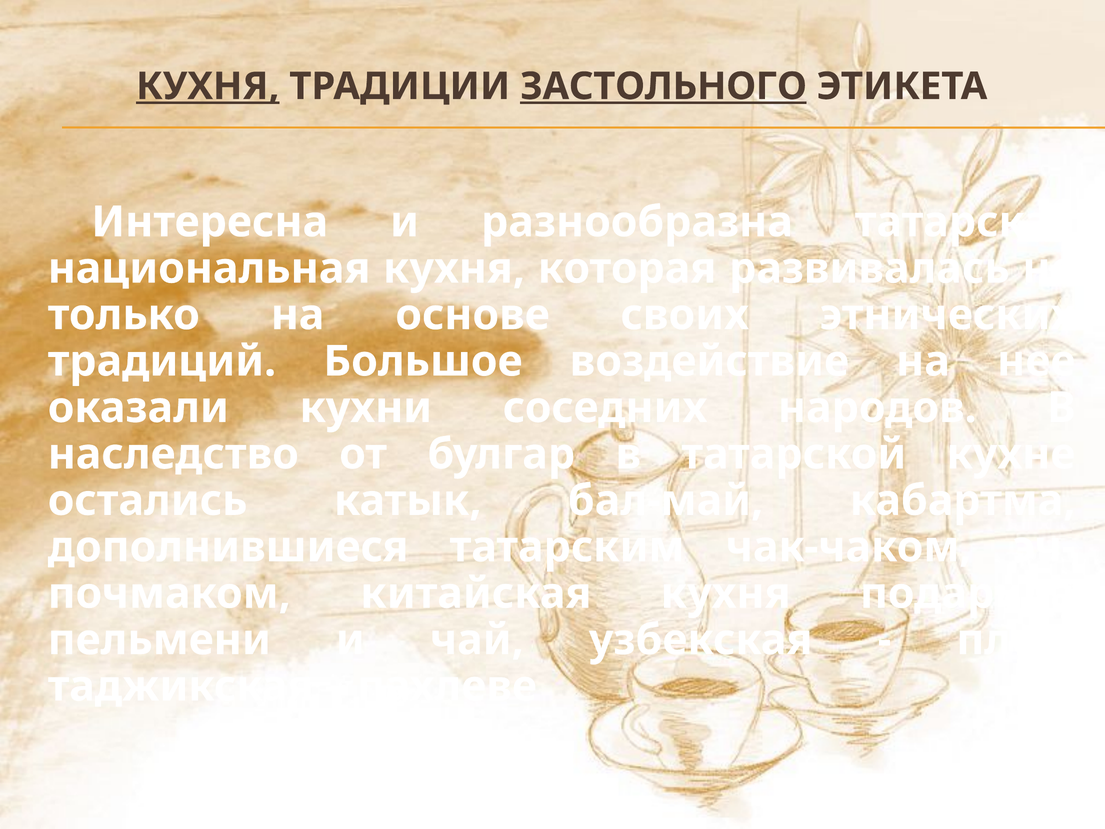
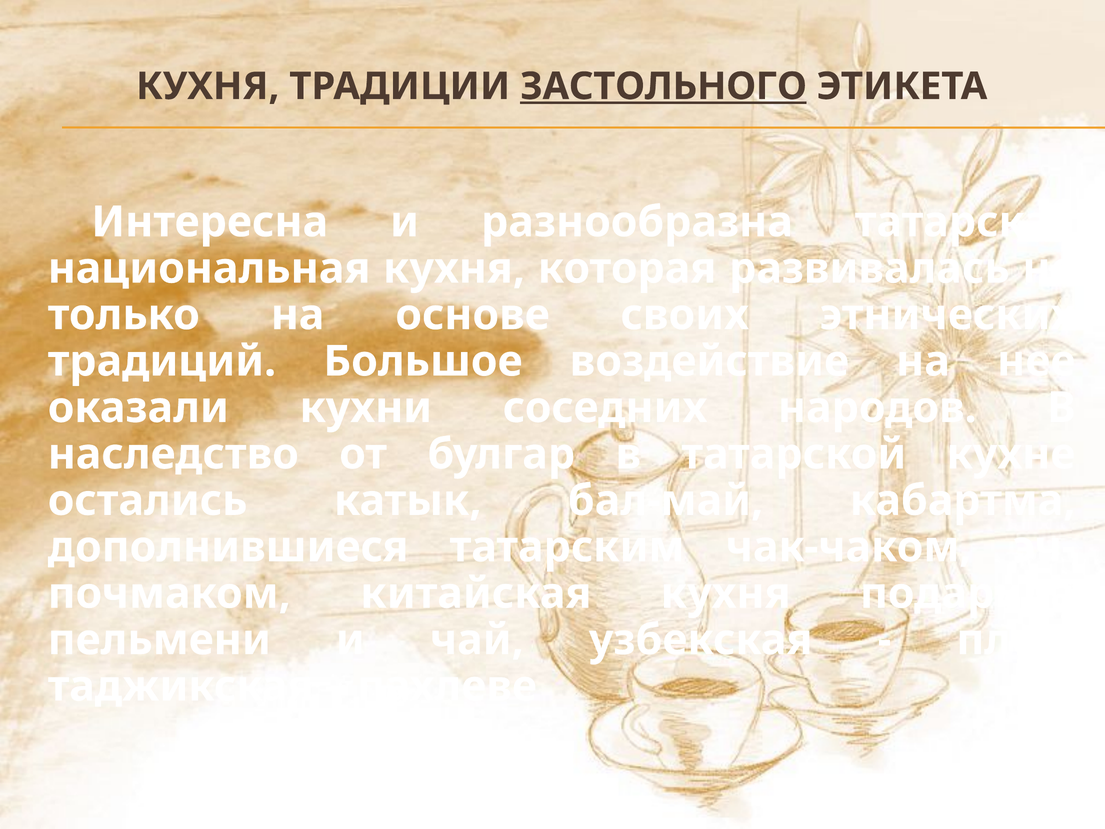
КУХНЯ at (208, 86) underline: present -> none
